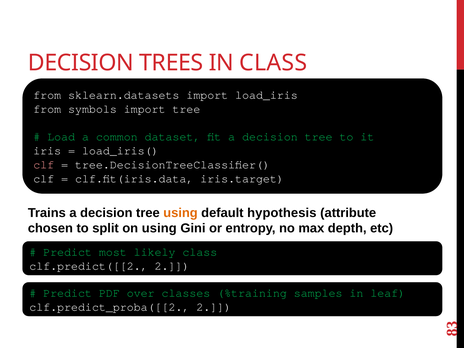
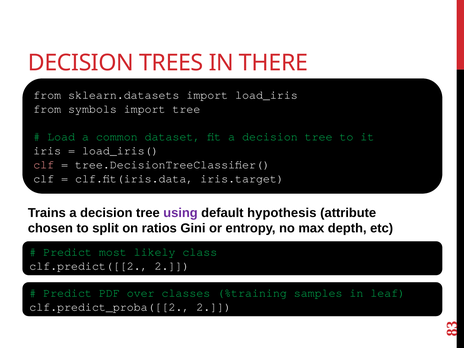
IN CLASS: CLASS -> THERE
using at (180, 213) colour: orange -> purple
on using: using -> ratios
